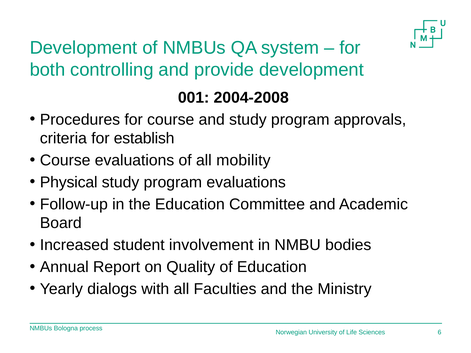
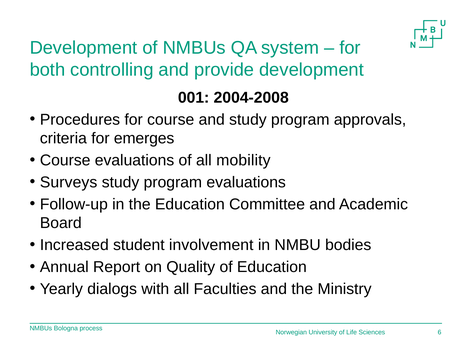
establish: establish -> emerges
Physical: Physical -> Surveys
